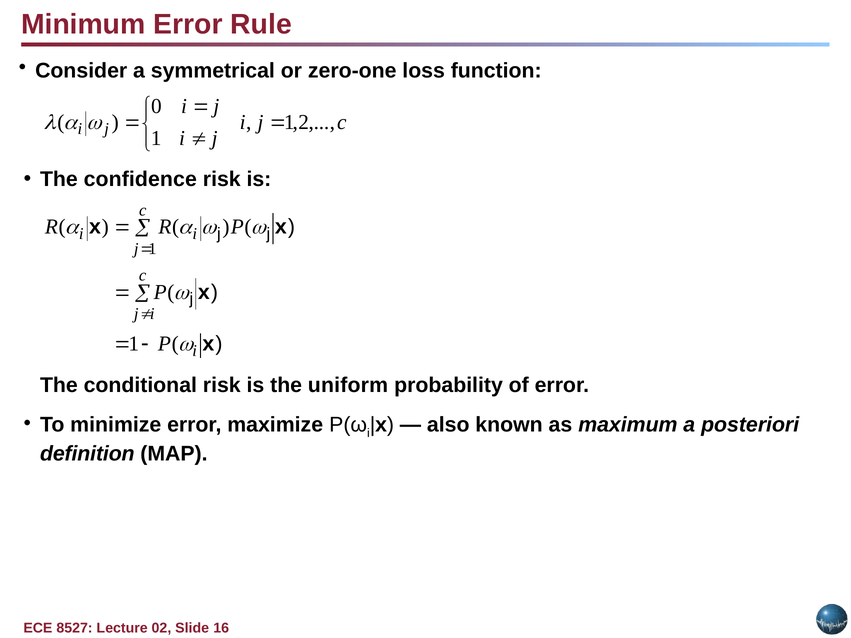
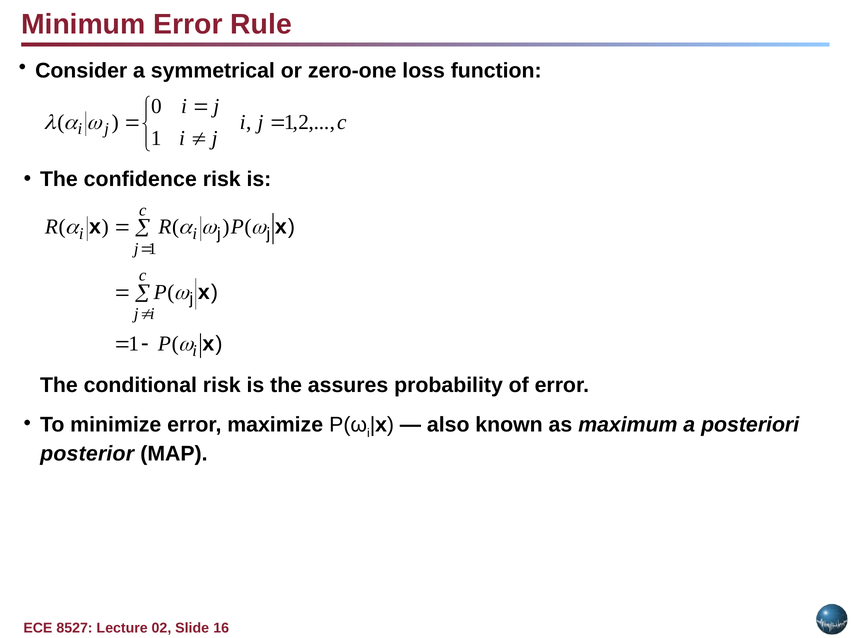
uniform: uniform -> assures
definition: definition -> posterior
